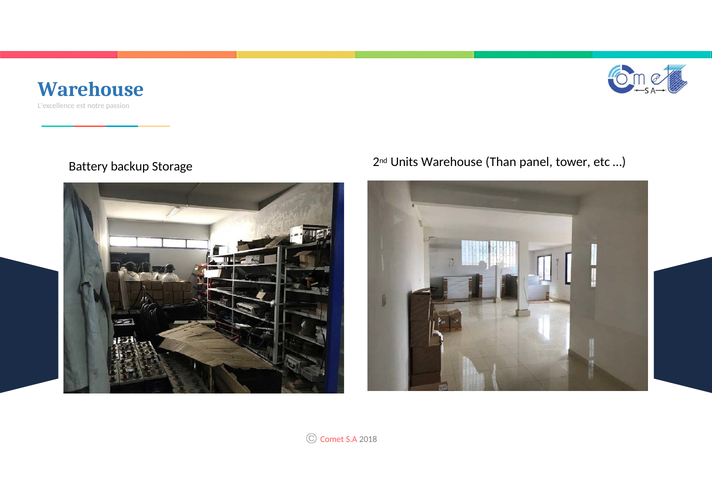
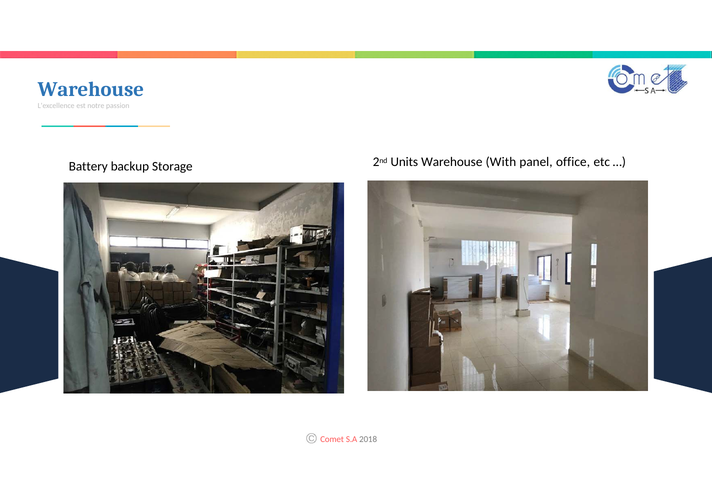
Than: Than -> With
tower: tower -> office
